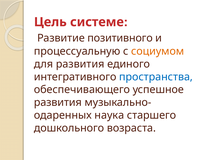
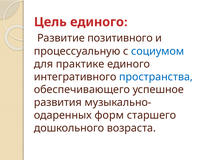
Цель системе: системе -> единого
социумом colour: orange -> blue
для развития: развития -> практике
наука: наука -> форм
